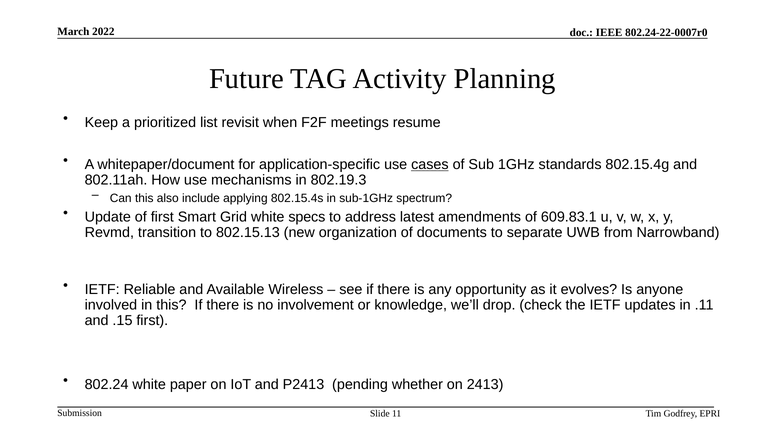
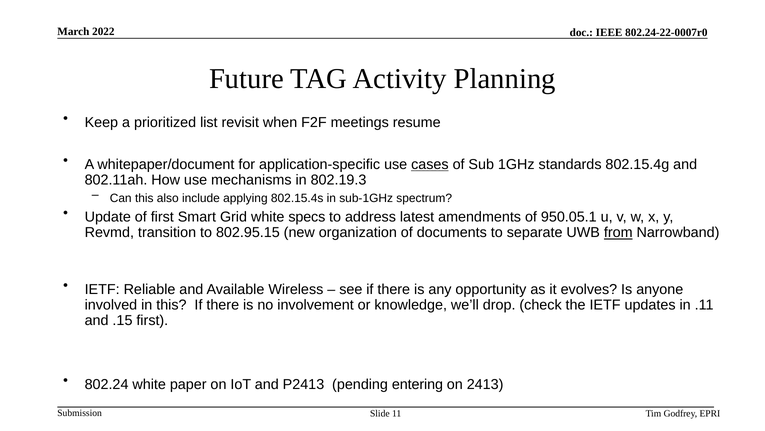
609.83.1: 609.83.1 -> 950.05.1
802.15.13: 802.15.13 -> 802.95.15
from underline: none -> present
whether: whether -> entering
